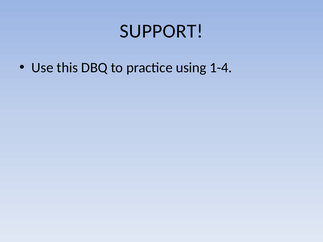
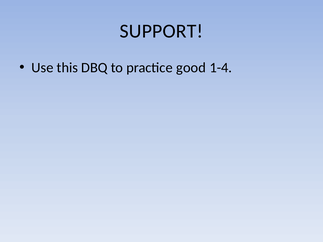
using: using -> good
